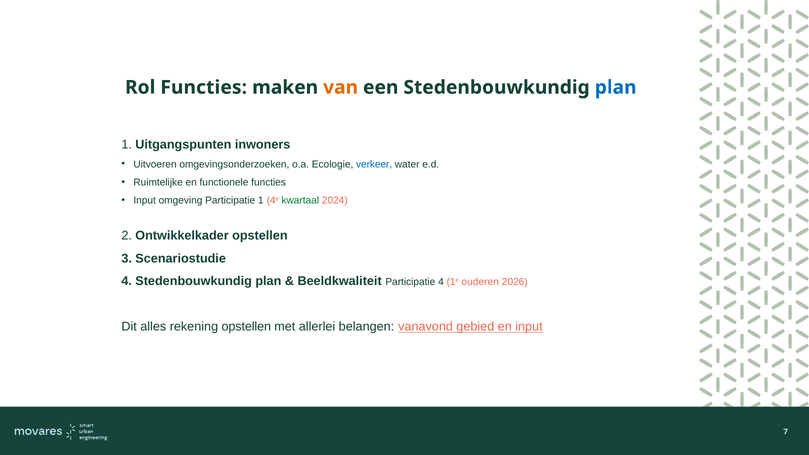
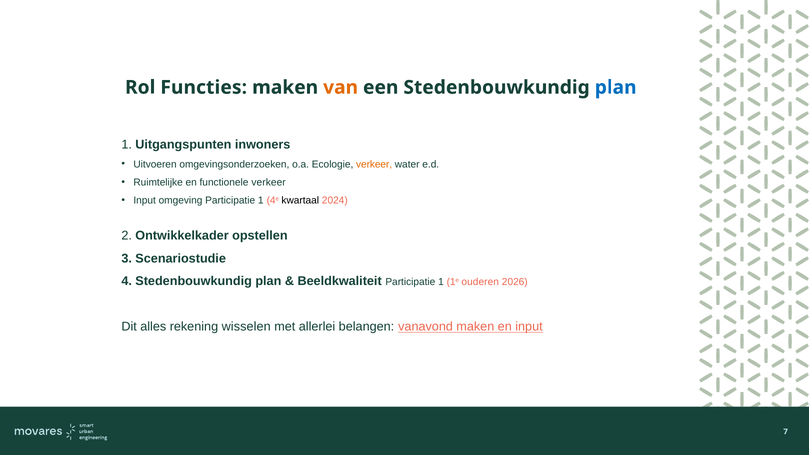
verkeer at (374, 164) colour: blue -> orange
functionele functies: functies -> verkeer
kwartaal colour: green -> black
Beeldkwaliteit Participatie 4: 4 -> 1
rekening opstellen: opstellen -> wisselen
vanavond gebied: gebied -> maken
